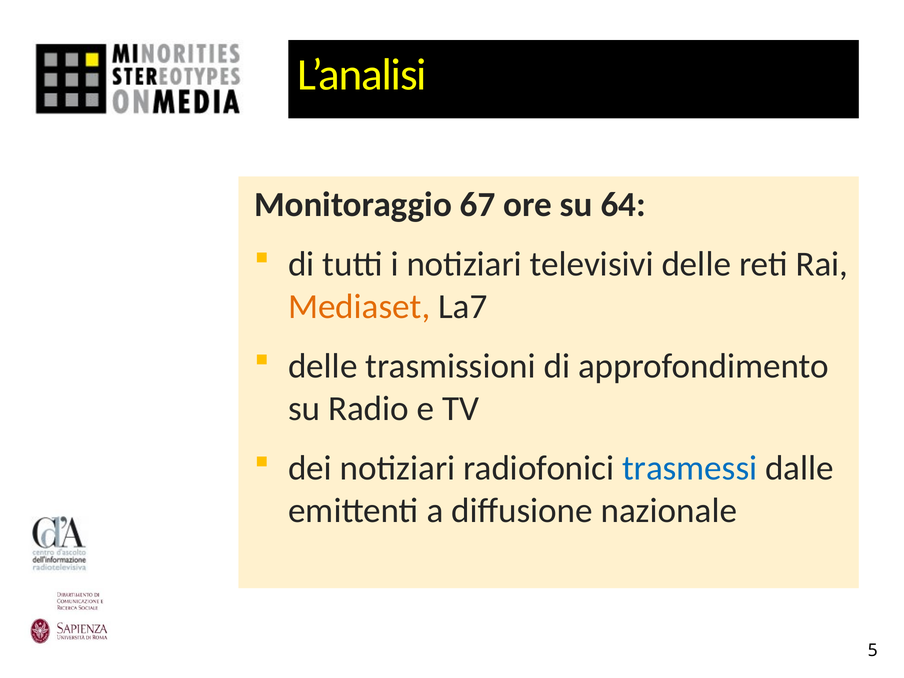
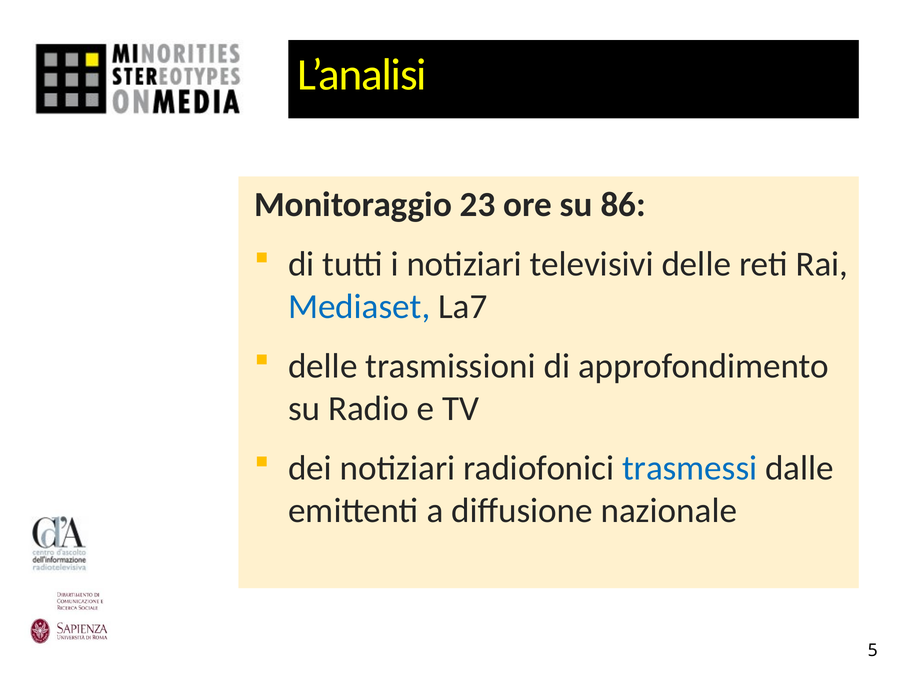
67: 67 -> 23
64: 64 -> 86
Mediaset colour: orange -> blue
